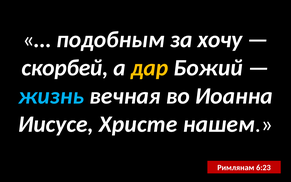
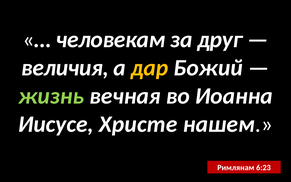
подобным: подобным -> человекам
хочу: хочу -> друг
скорбей: скорбей -> величия
жизнь colour: light blue -> light green
